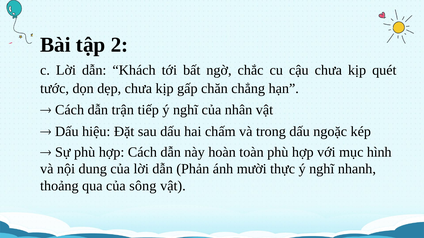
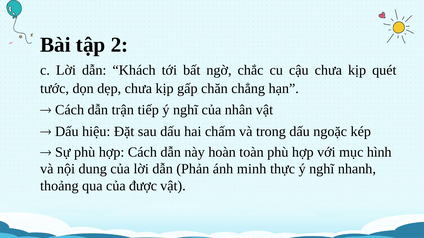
mười: mười -> minh
sông: sông -> được
